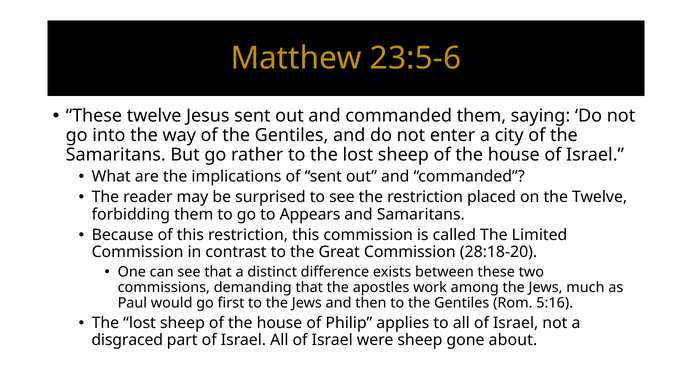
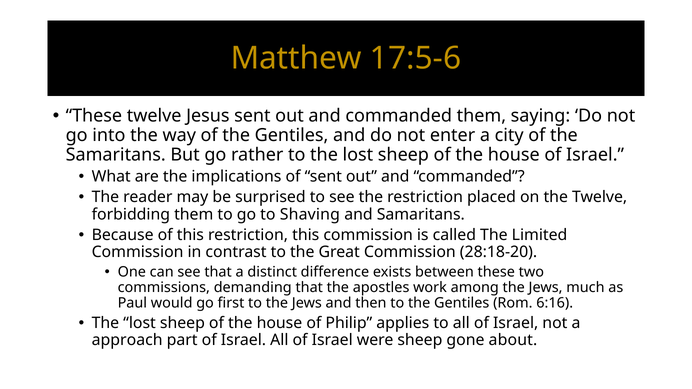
23:5-6: 23:5-6 -> 17:5-6
Appears: Appears -> Shaving
5:16: 5:16 -> 6:16
disgraced: disgraced -> approach
